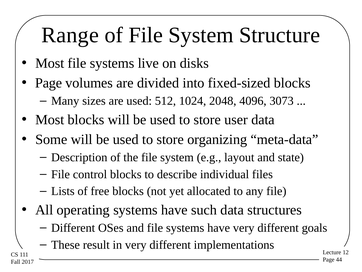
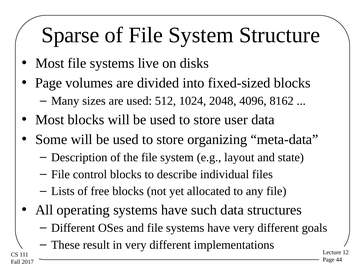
Range: Range -> Sparse
3073: 3073 -> 8162
